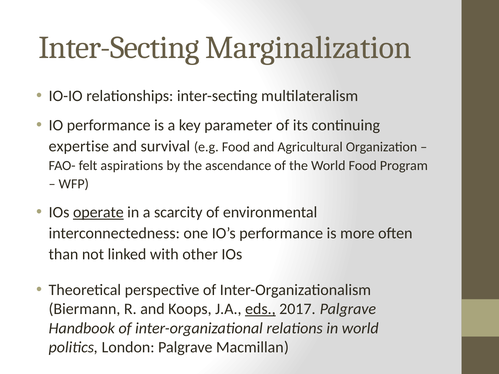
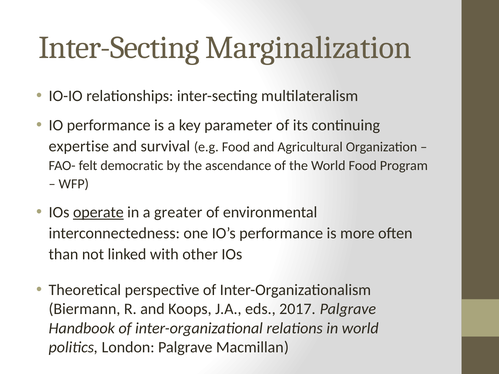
aspirations: aspirations -> democratic
scarcity: scarcity -> greater
eds underline: present -> none
